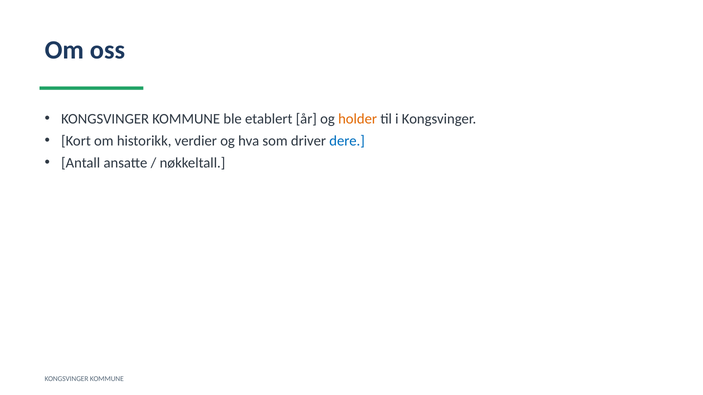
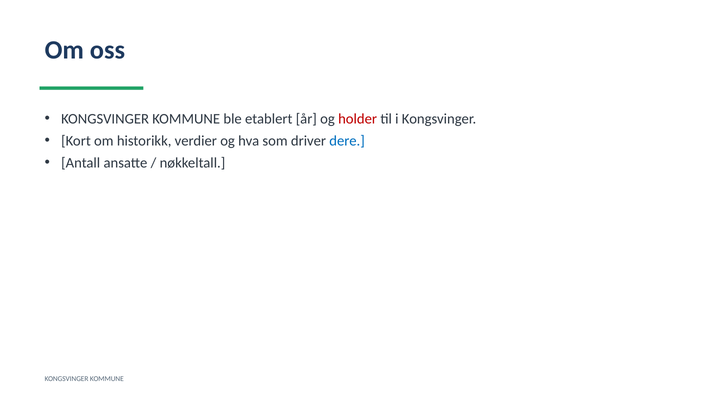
holder colour: orange -> red
